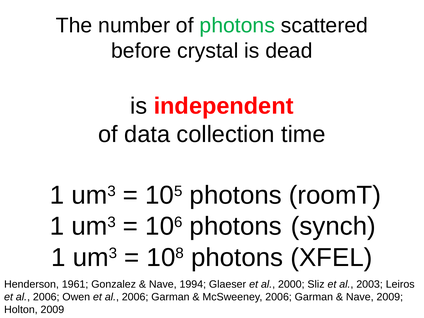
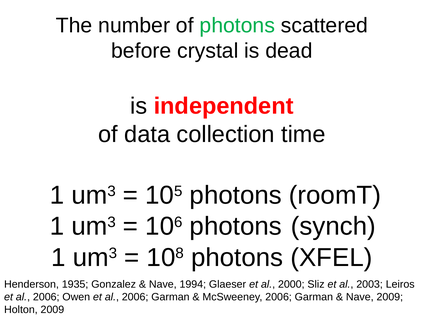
1961: 1961 -> 1935
